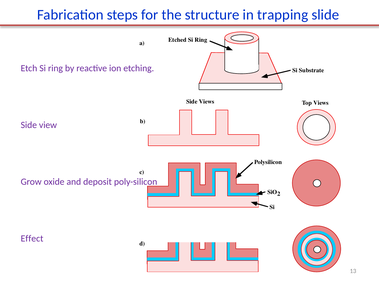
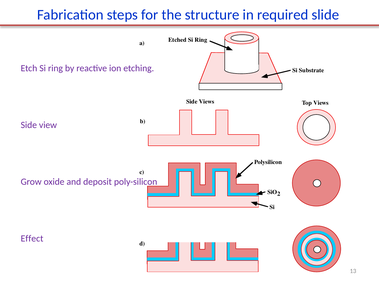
trapping: trapping -> required
